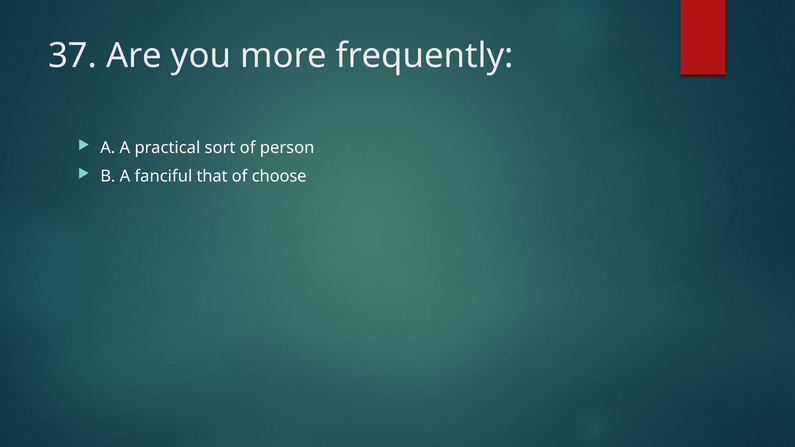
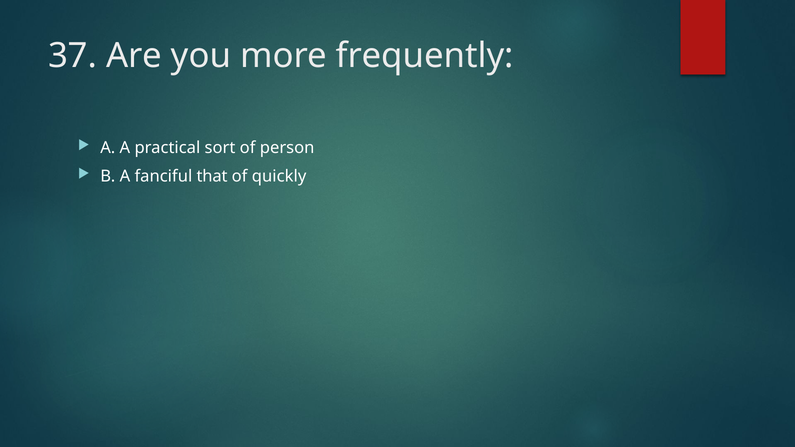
choose: choose -> quickly
